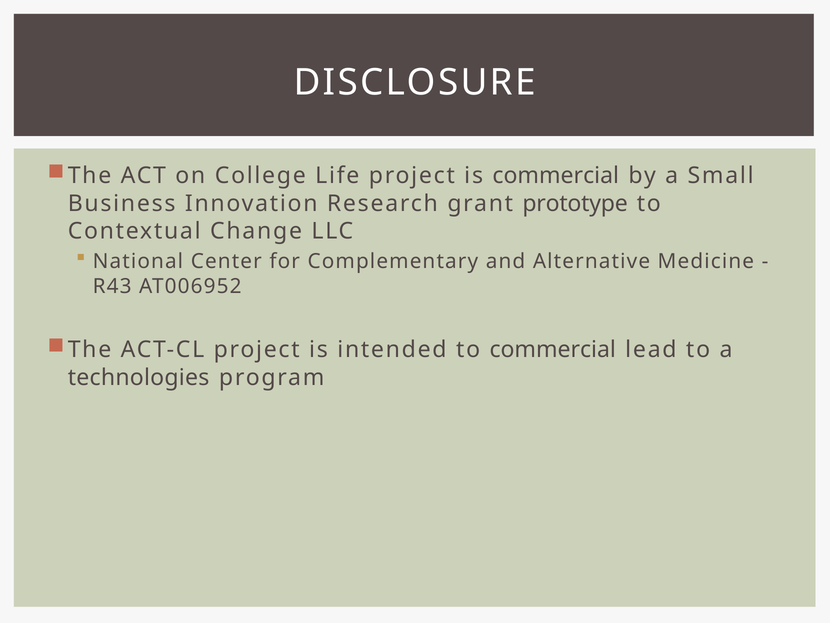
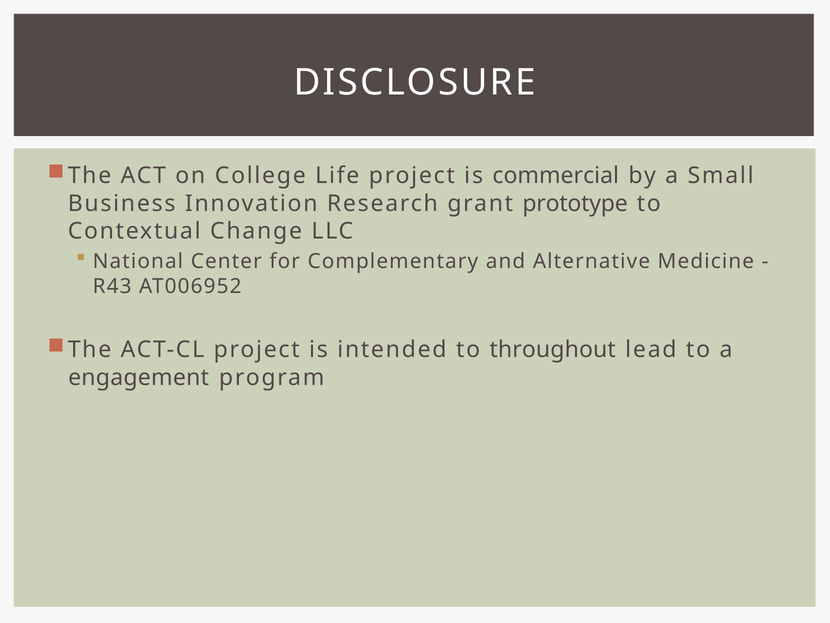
to commercial: commercial -> throughout
technologies: technologies -> engagement
